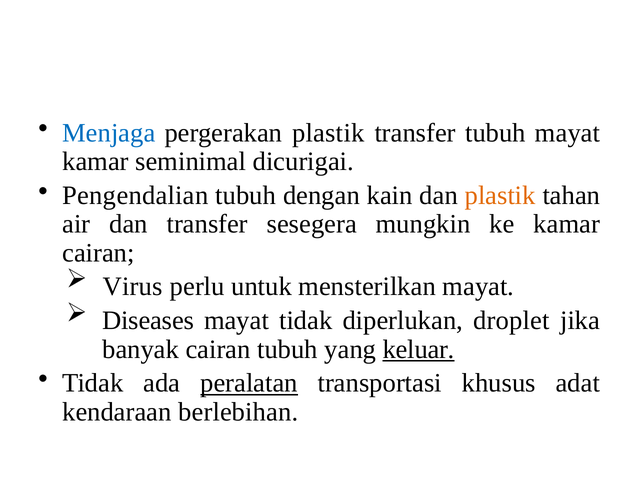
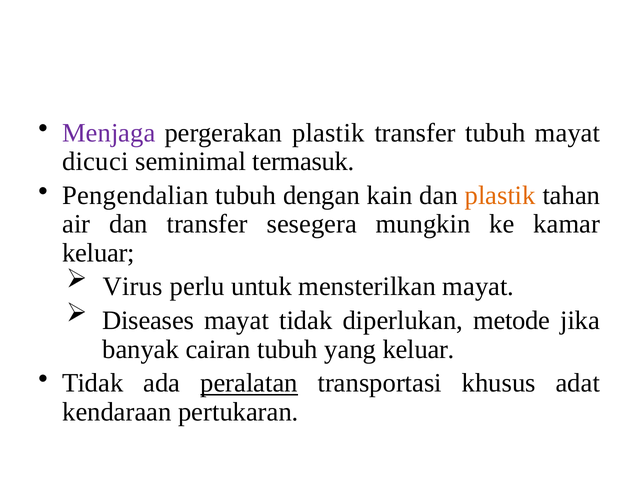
Menjaga colour: blue -> purple
kamar at (96, 162): kamar -> dicuci
dicurigai: dicurigai -> termasuk
cairan at (98, 253): cairan -> keluar
droplet: droplet -> metode
keluar at (419, 349) underline: present -> none
berlebihan: berlebihan -> pertukaran
